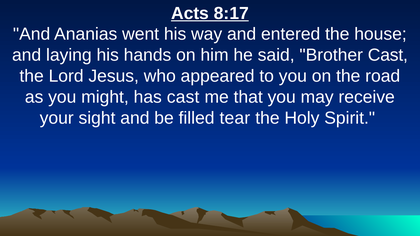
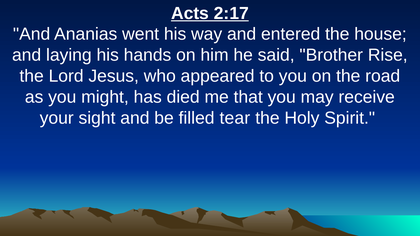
8:17: 8:17 -> 2:17
Brother Cast: Cast -> Rise
has cast: cast -> died
